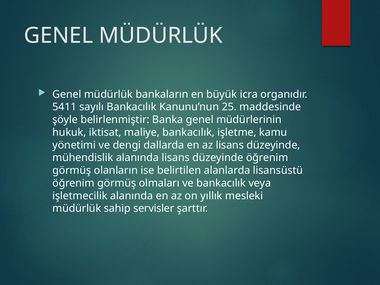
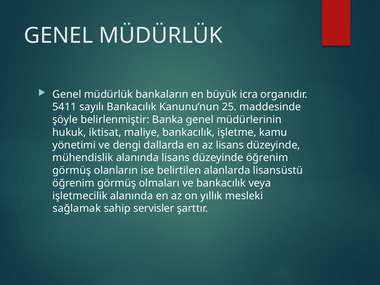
müdürlük at (77, 208): müdürlük -> sağlamak
